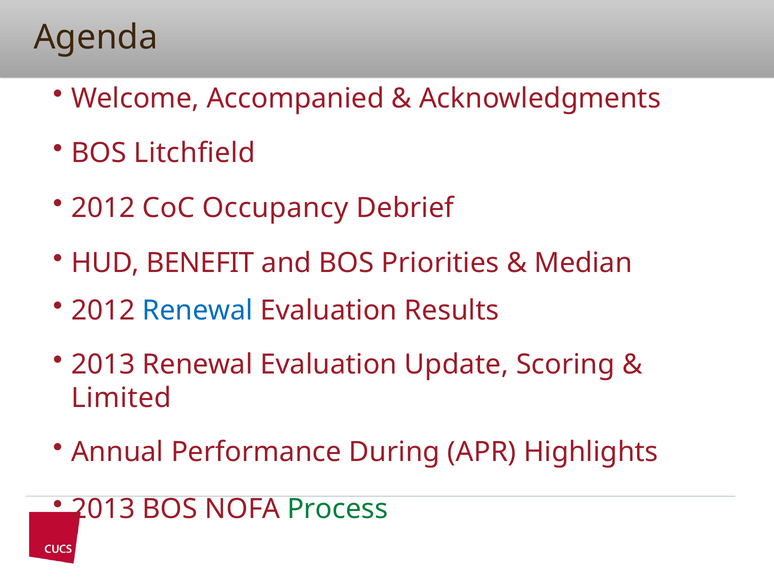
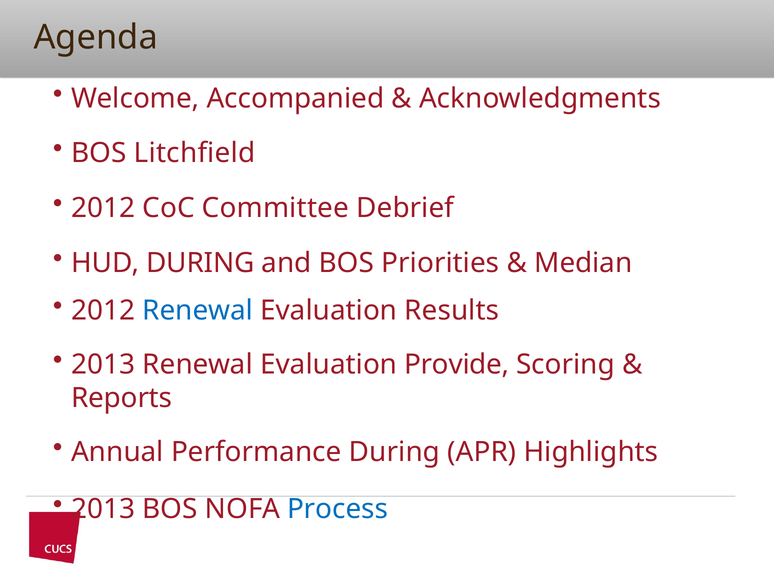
Occupancy: Occupancy -> Committee
HUD BENEFIT: BENEFIT -> DURING
Update: Update -> Provide
Limited: Limited -> Reports
Process colour: green -> blue
